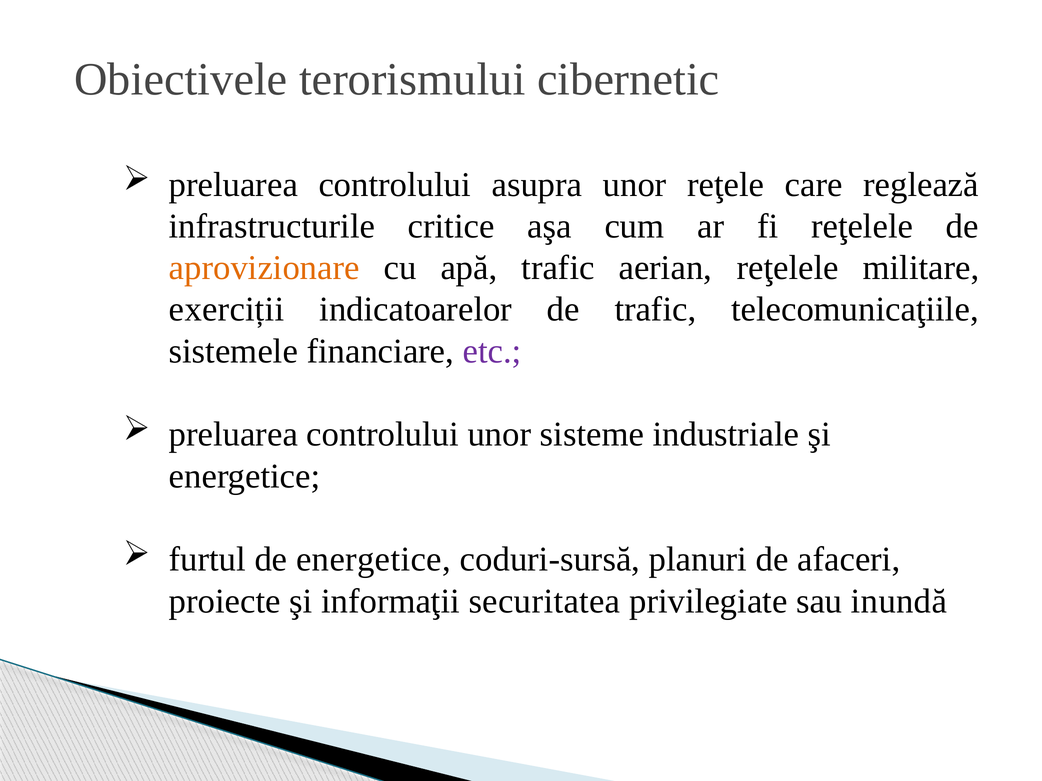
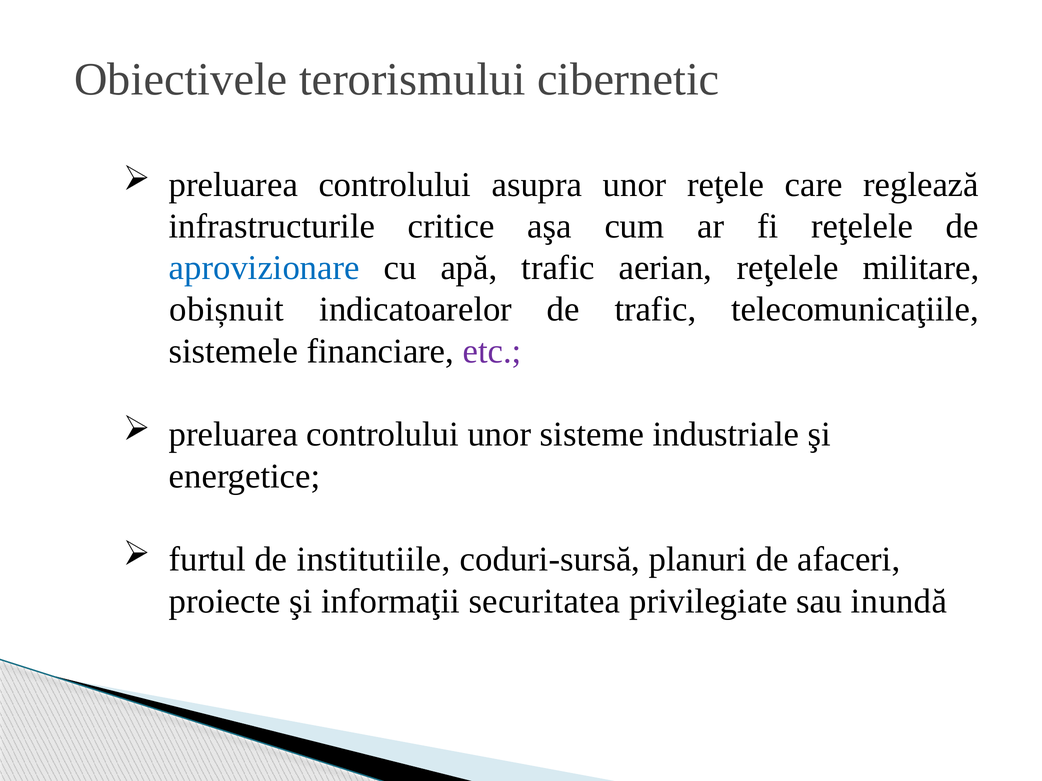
aprovizionare colour: orange -> blue
exerciții: exerciții -> obișnuit
de energetice: energetice -> institutiile
